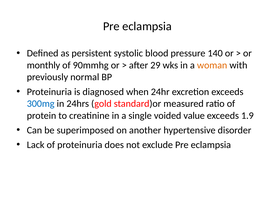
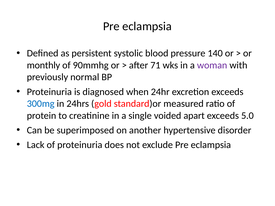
29: 29 -> 71
woman colour: orange -> purple
value: value -> apart
1.9: 1.9 -> 5.0
